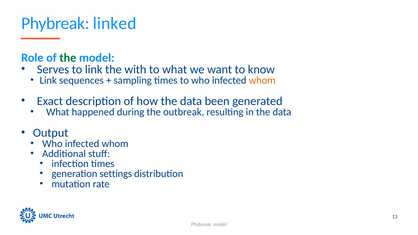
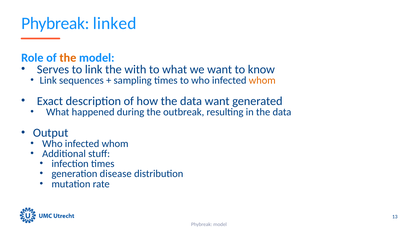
the at (68, 58) colour: green -> orange
data been: been -> want
settings: settings -> disease
